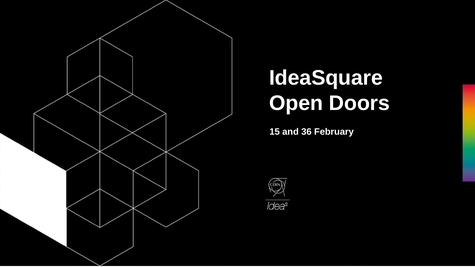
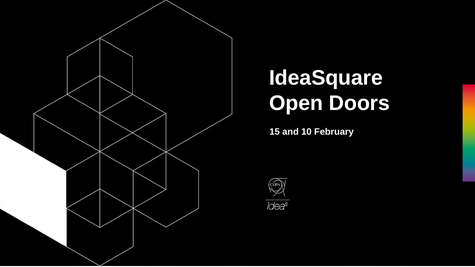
36: 36 -> 10
